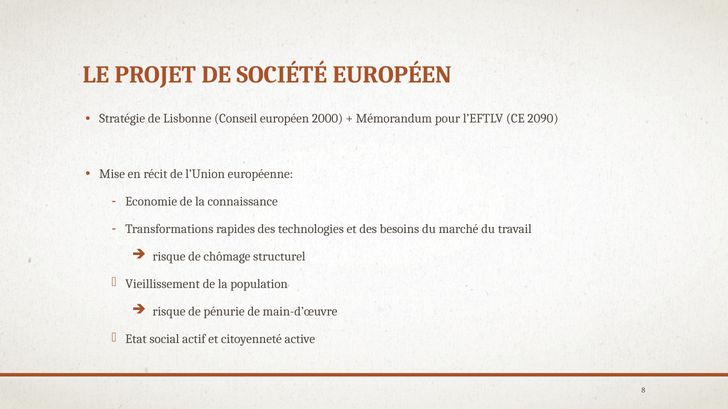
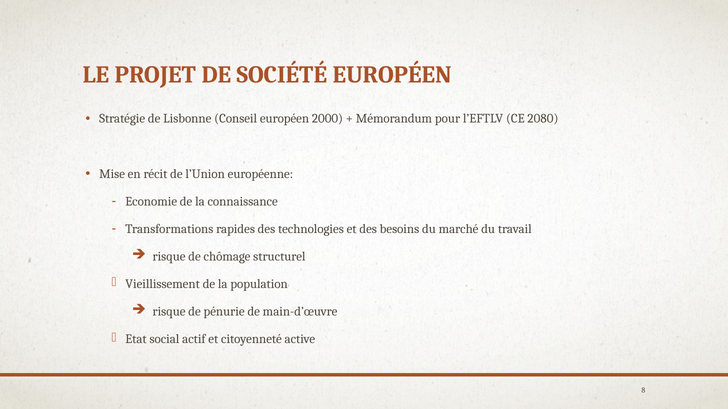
2090: 2090 -> 2080
